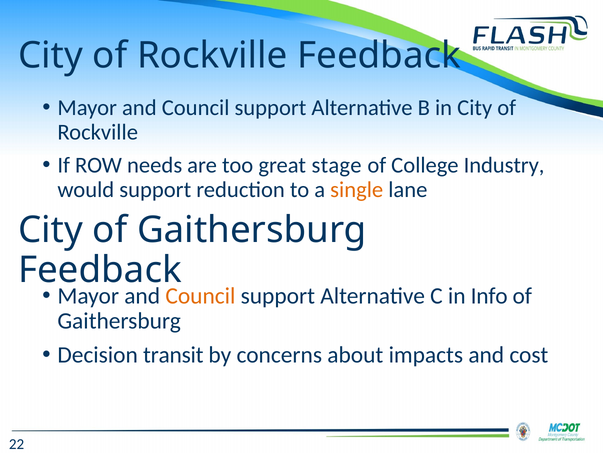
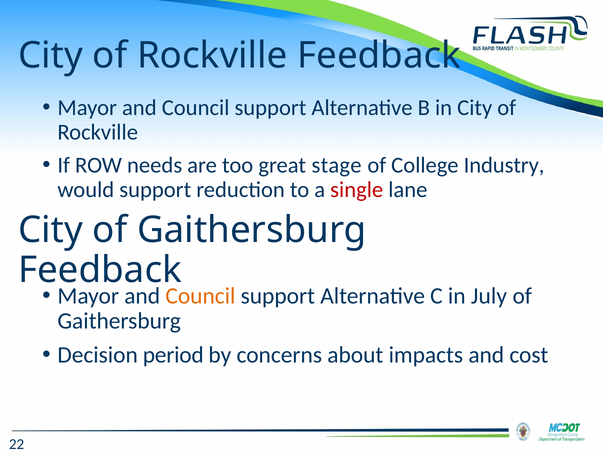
single colour: orange -> red
Info: Info -> July
transit: transit -> period
